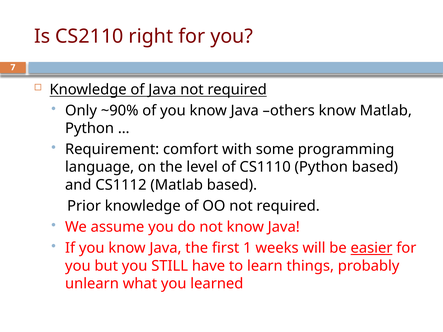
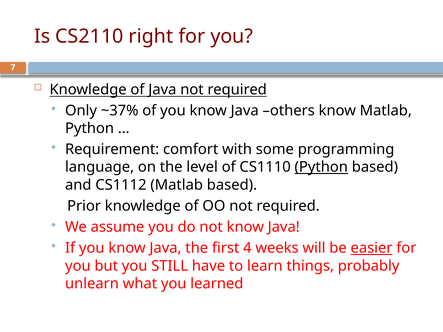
~90%: ~90% -> ~37%
Python at (321, 167) underline: none -> present
1: 1 -> 4
